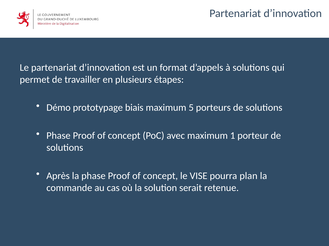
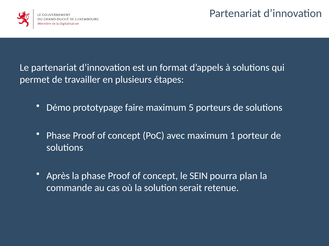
biais: biais -> faire
VISE: VISE -> SEIN
